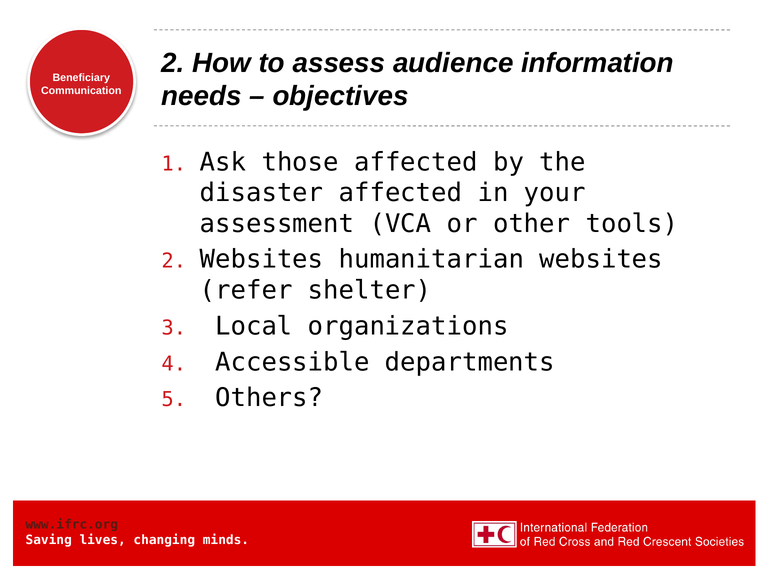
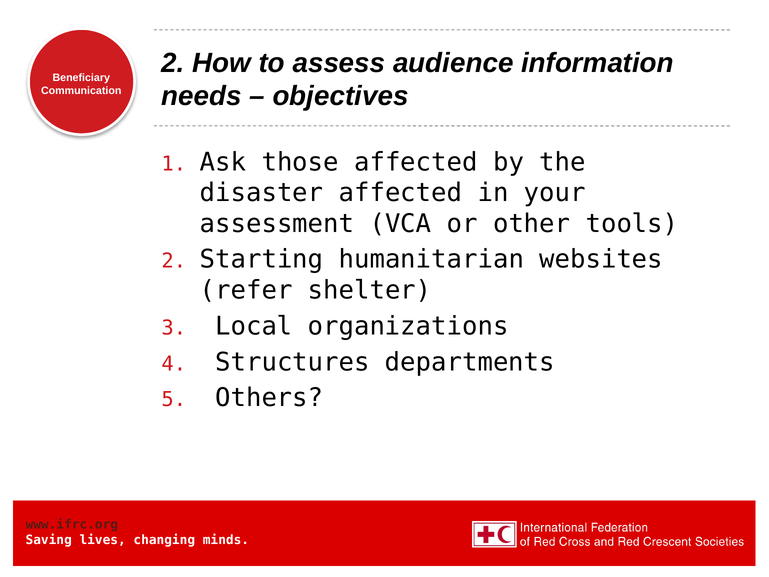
2 Websites: Websites -> Starting
Accessible: Accessible -> Structures
